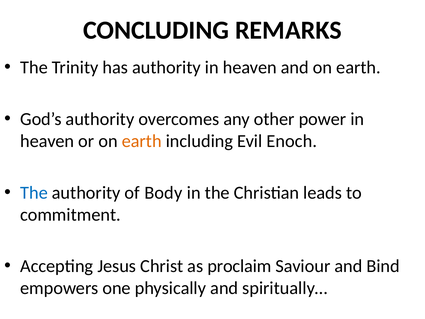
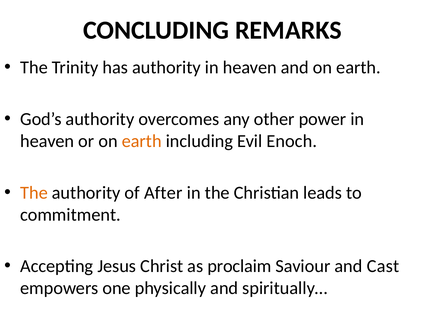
The at (34, 192) colour: blue -> orange
Body: Body -> After
Bind: Bind -> Cast
